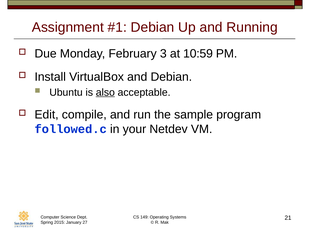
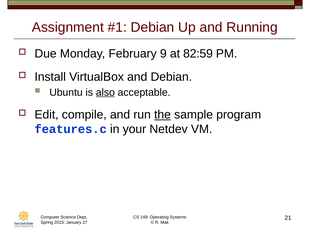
3: 3 -> 9
10:59: 10:59 -> 82:59
the underline: none -> present
followed.c: followed.c -> features.c
